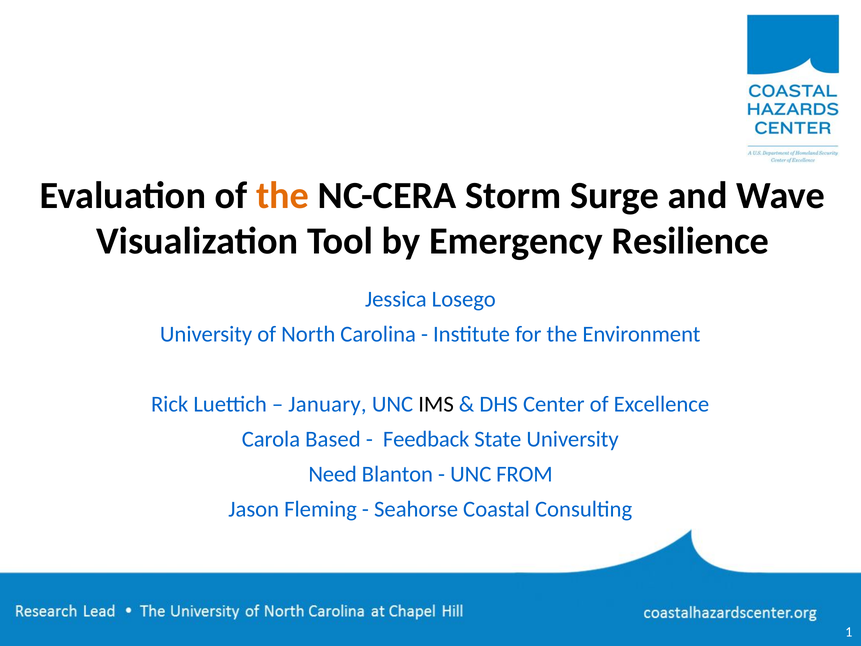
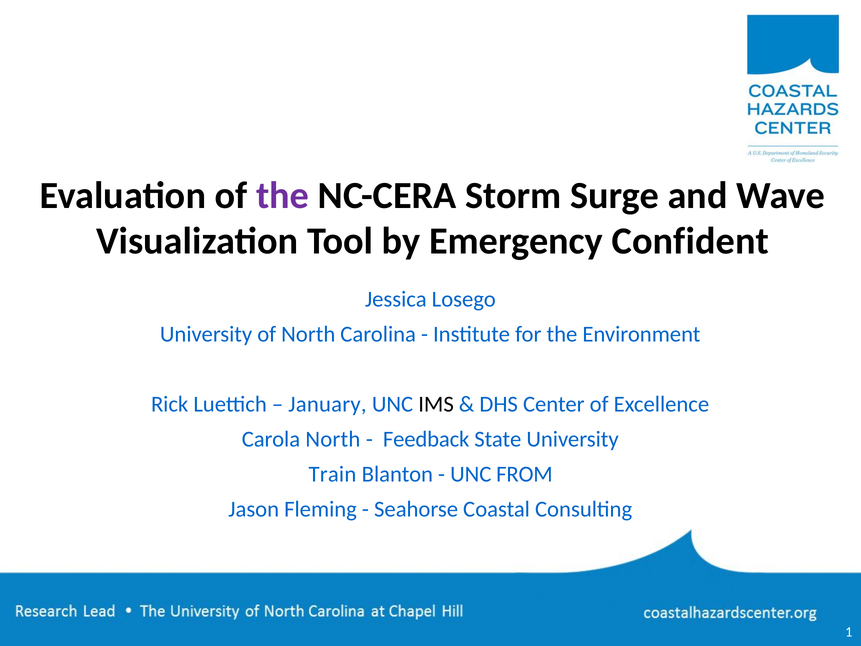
the at (283, 195) colour: orange -> purple
Resilience: Resilience -> Confident
Carola Based: Based -> North
Need: Need -> Train
